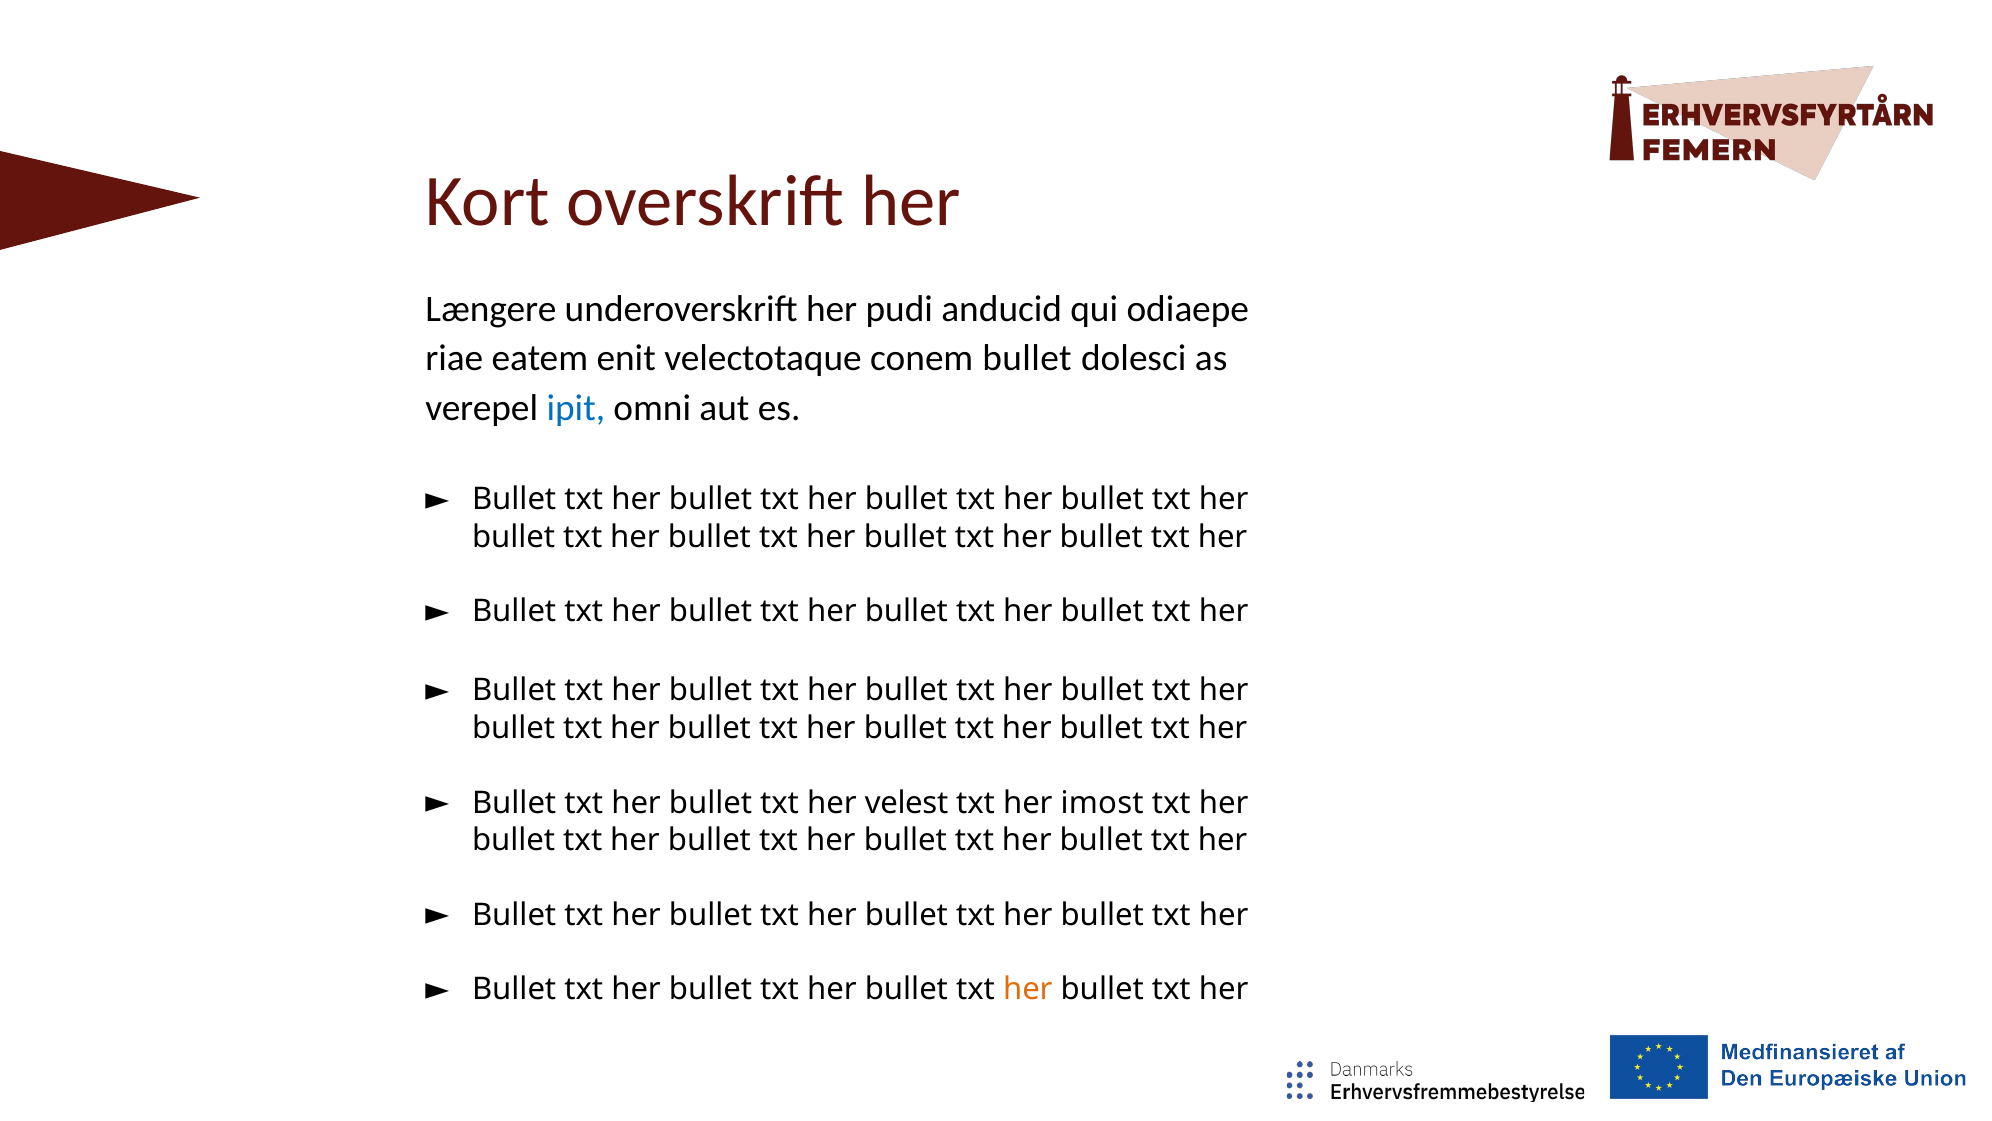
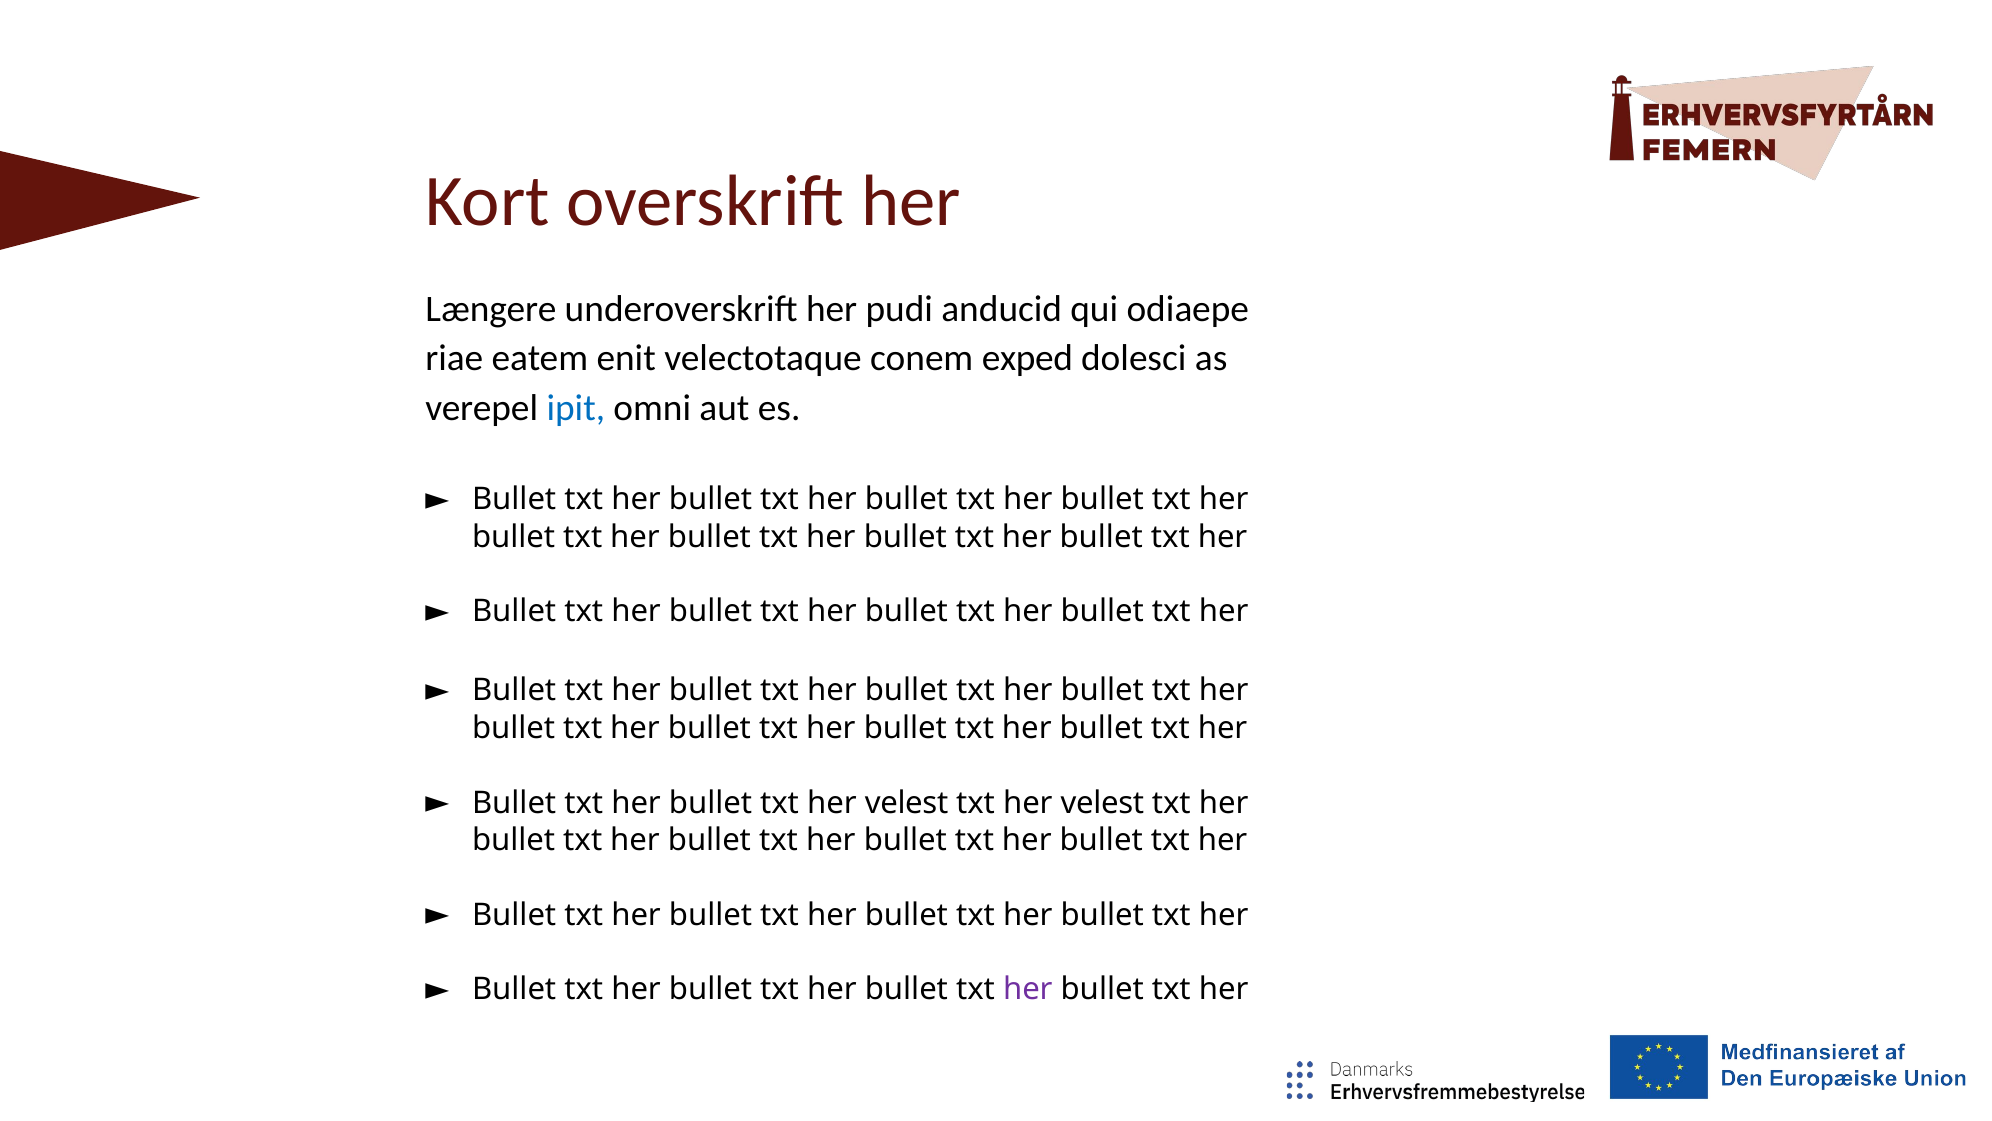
conem bullet: bullet -> exped
imost at (1102, 802): imost -> velest
her at (1028, 989) colour: orange -> purple
